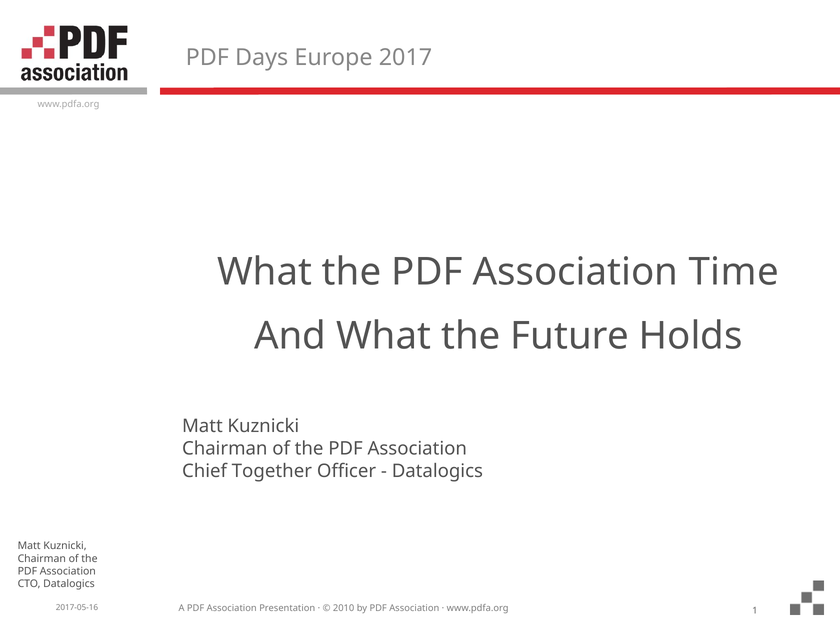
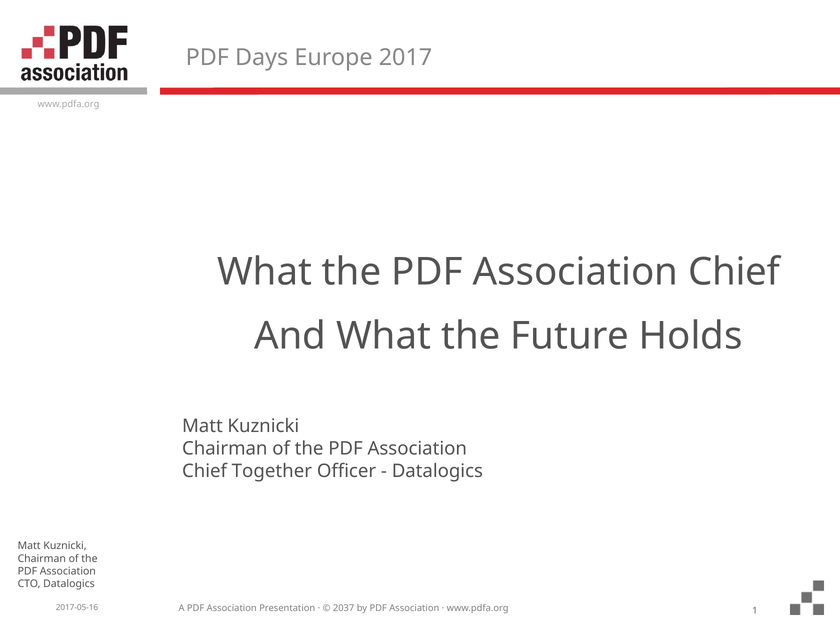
Time at (734, 272): Time -> Chief
2010: 2010 -> 2037
